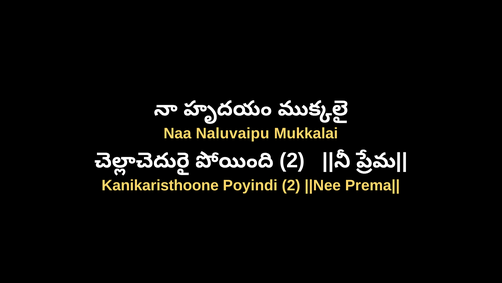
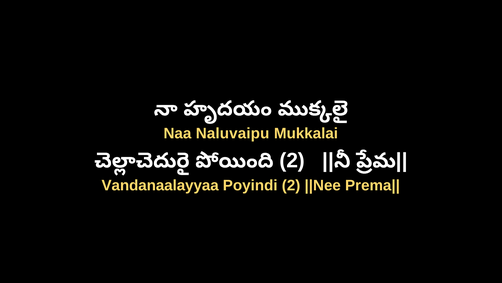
Kanikaristhoone: Kanikaristhoone -> Vandanaalayyaa
